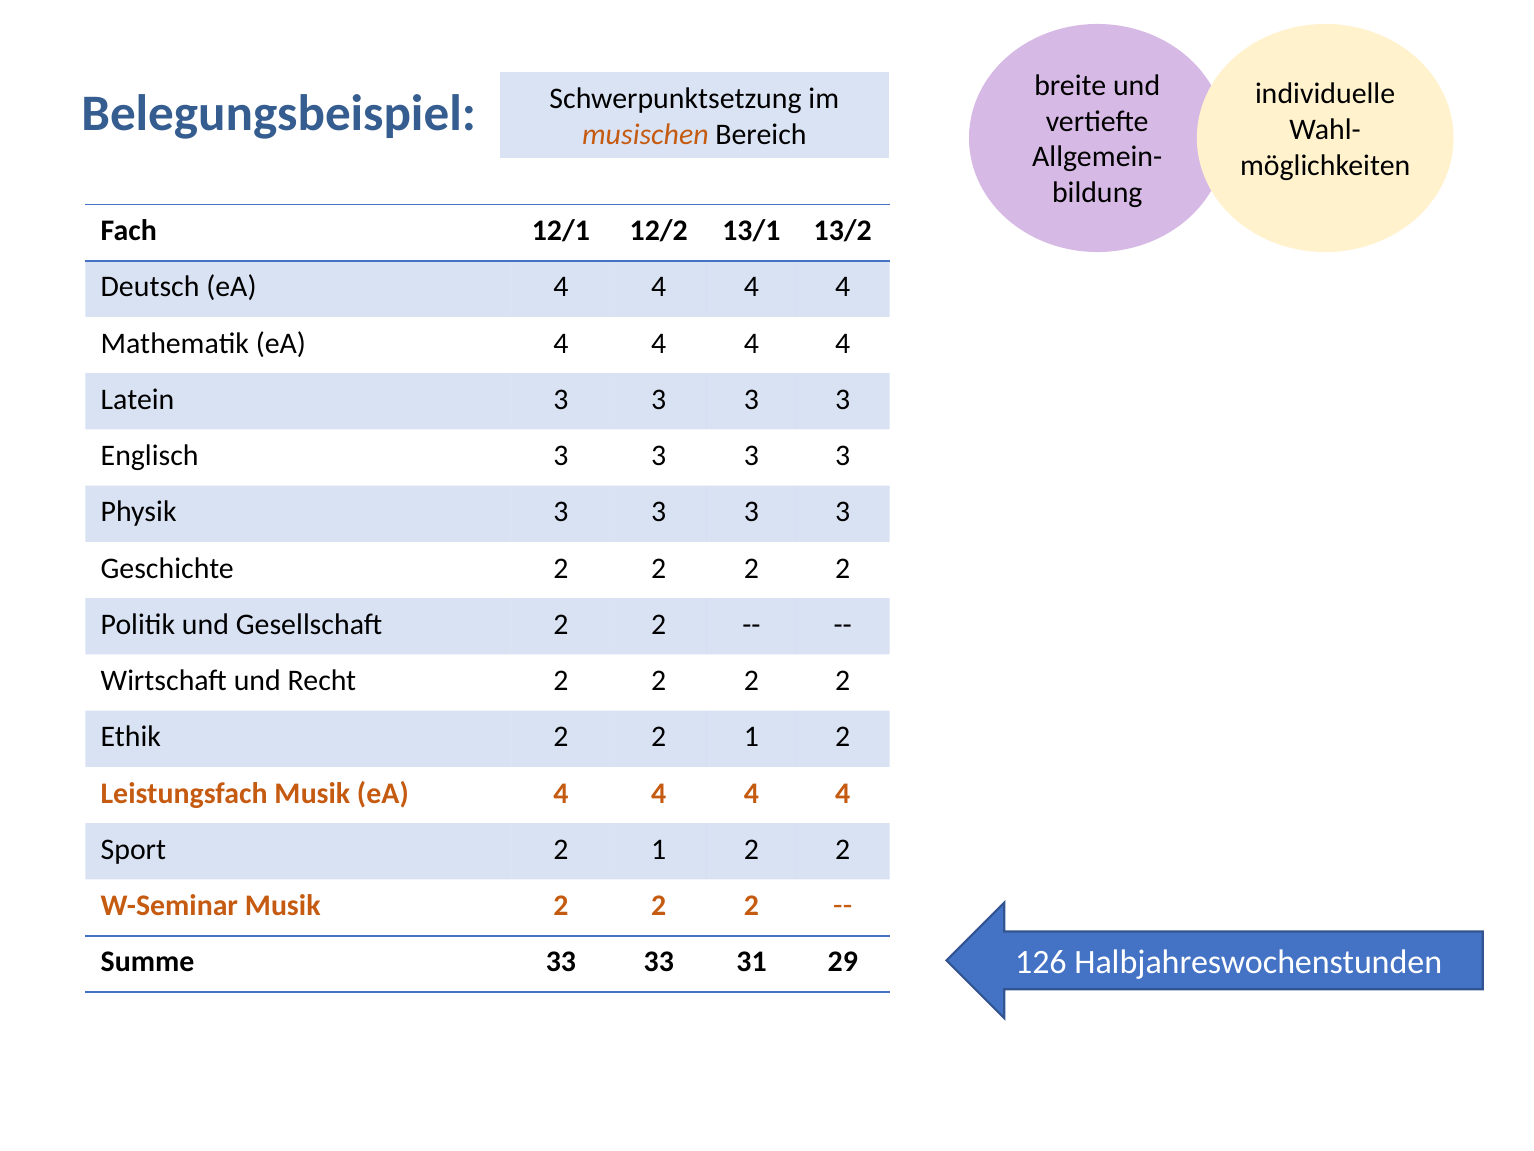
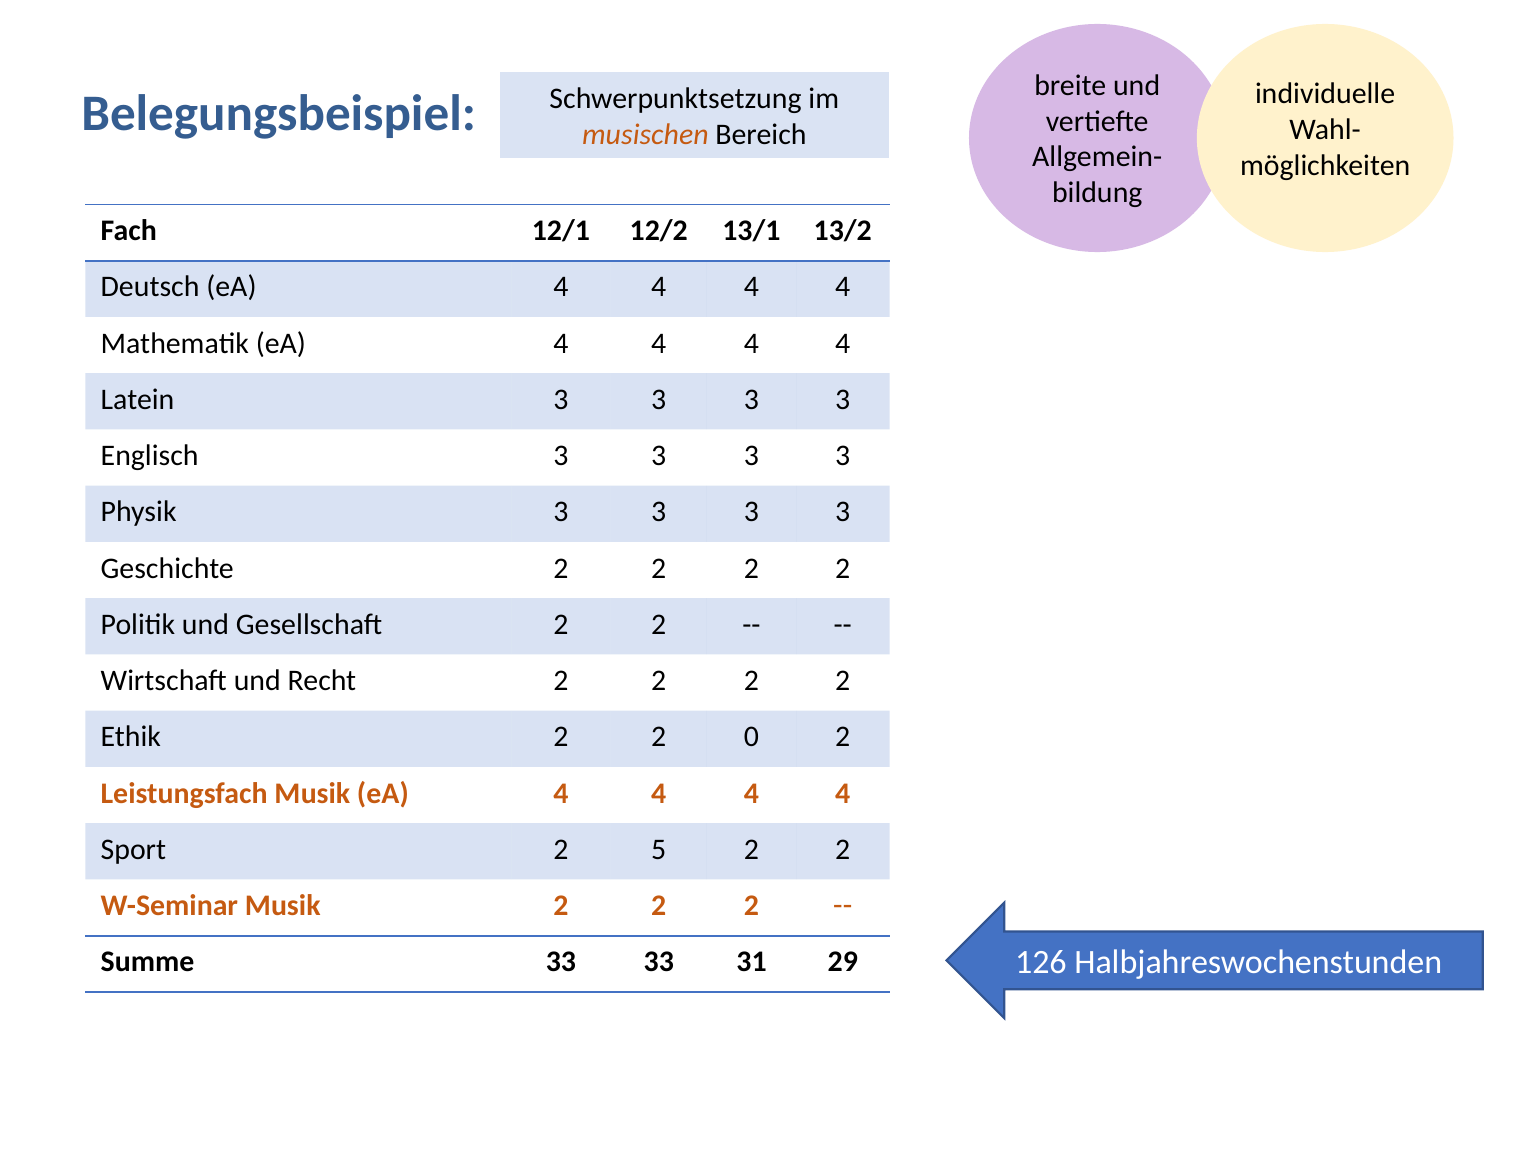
2 2 1: 1 -> 0
Sport 2 1: 1 -> 5
